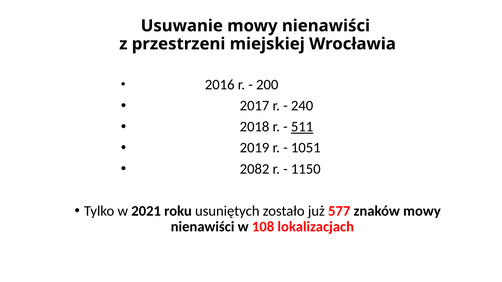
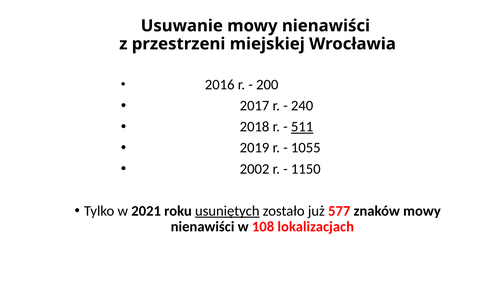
1051: 1051 -> 1055
2082: 2082 -> 2002
usuniętych underline: none -> present
